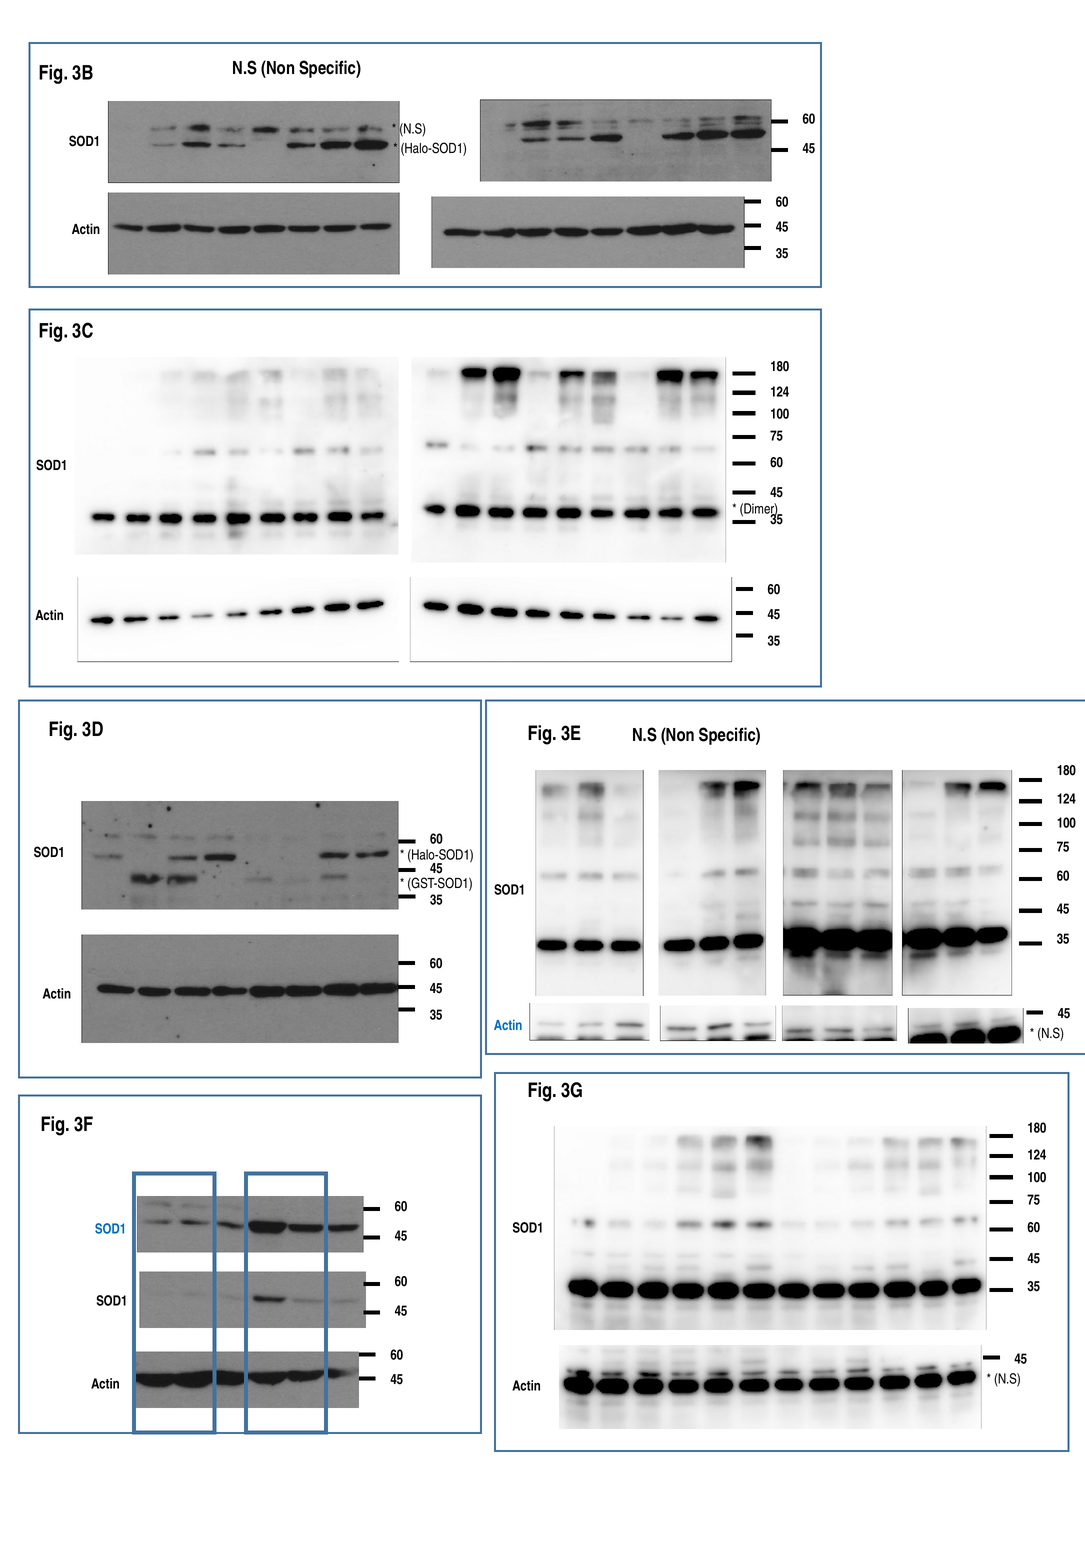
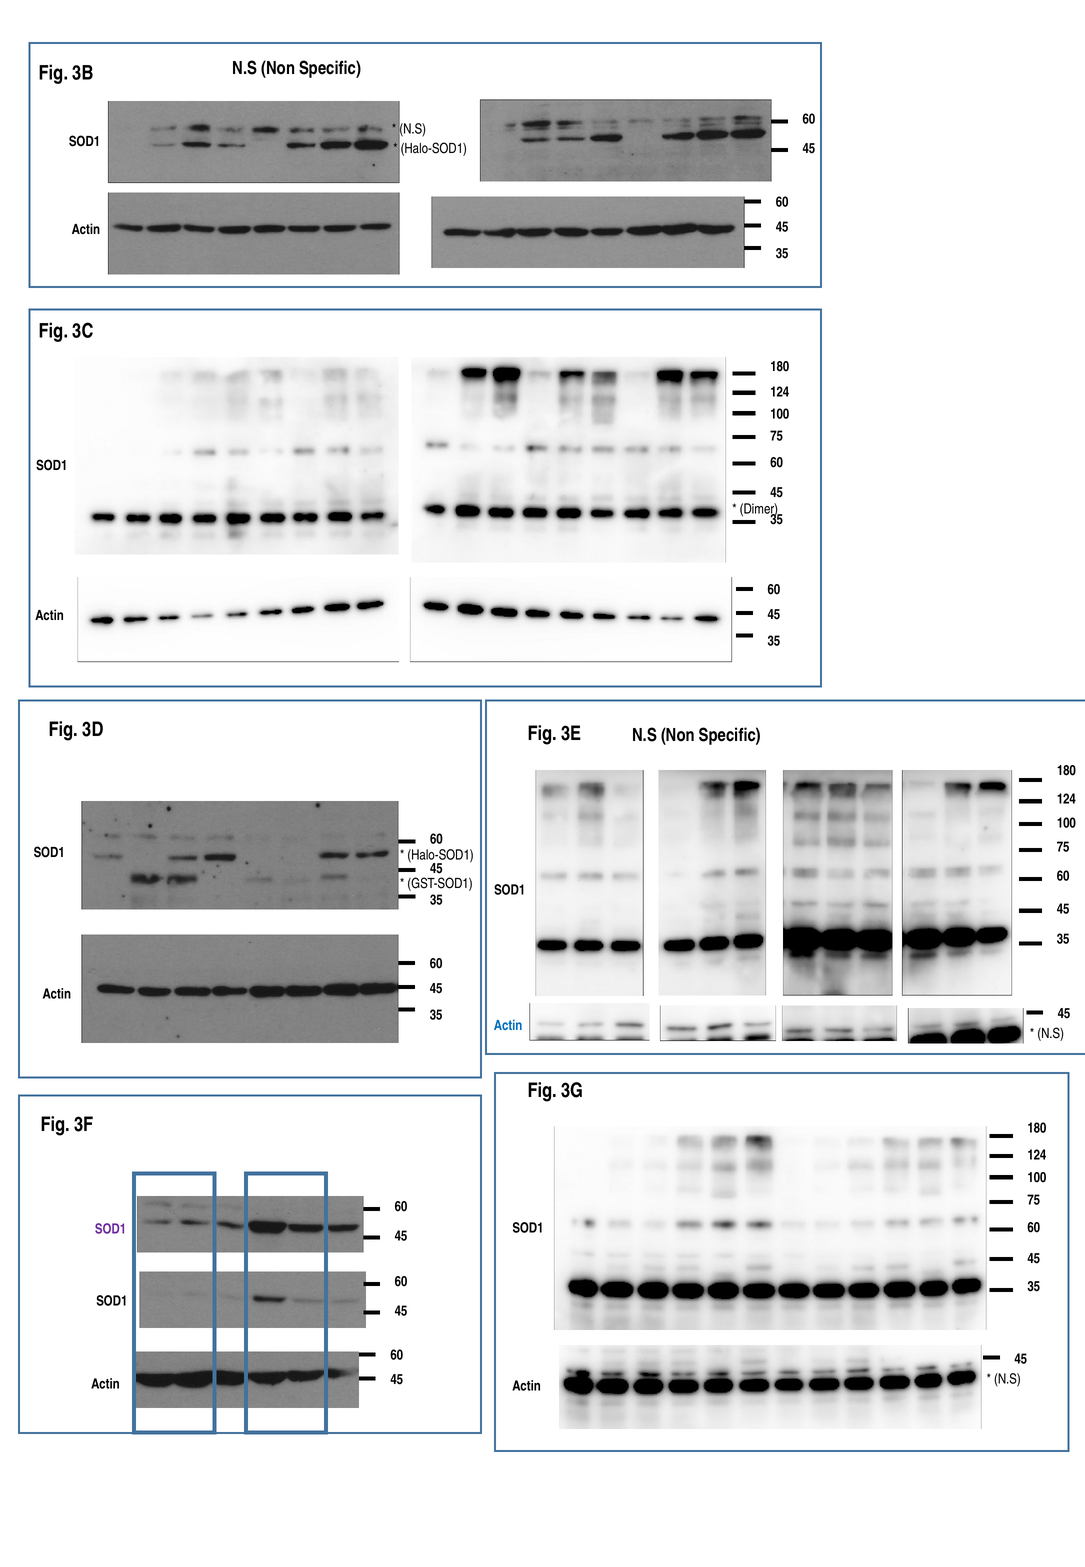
SOD1 at (111, 1229) colour: blue -> purple
